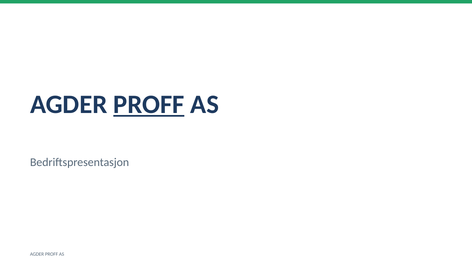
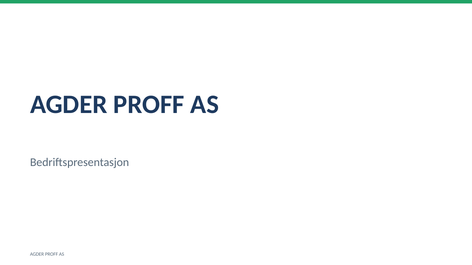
PROFF at (149, 105) underline: present -> none
